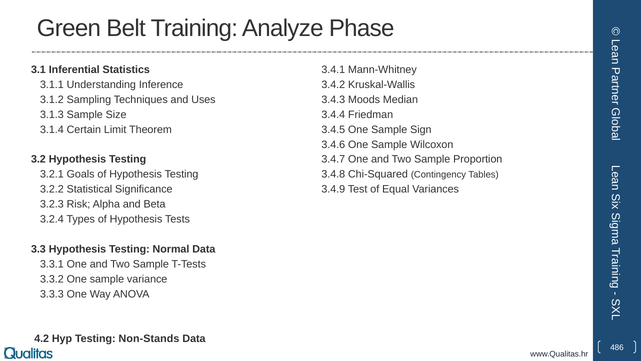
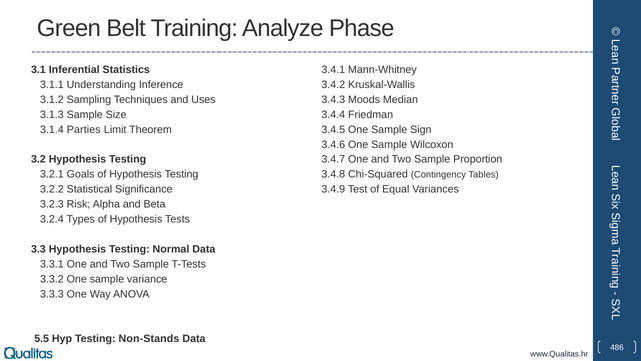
Certain: Certain -> Parties
4.2: 4.2 -> 5.5
